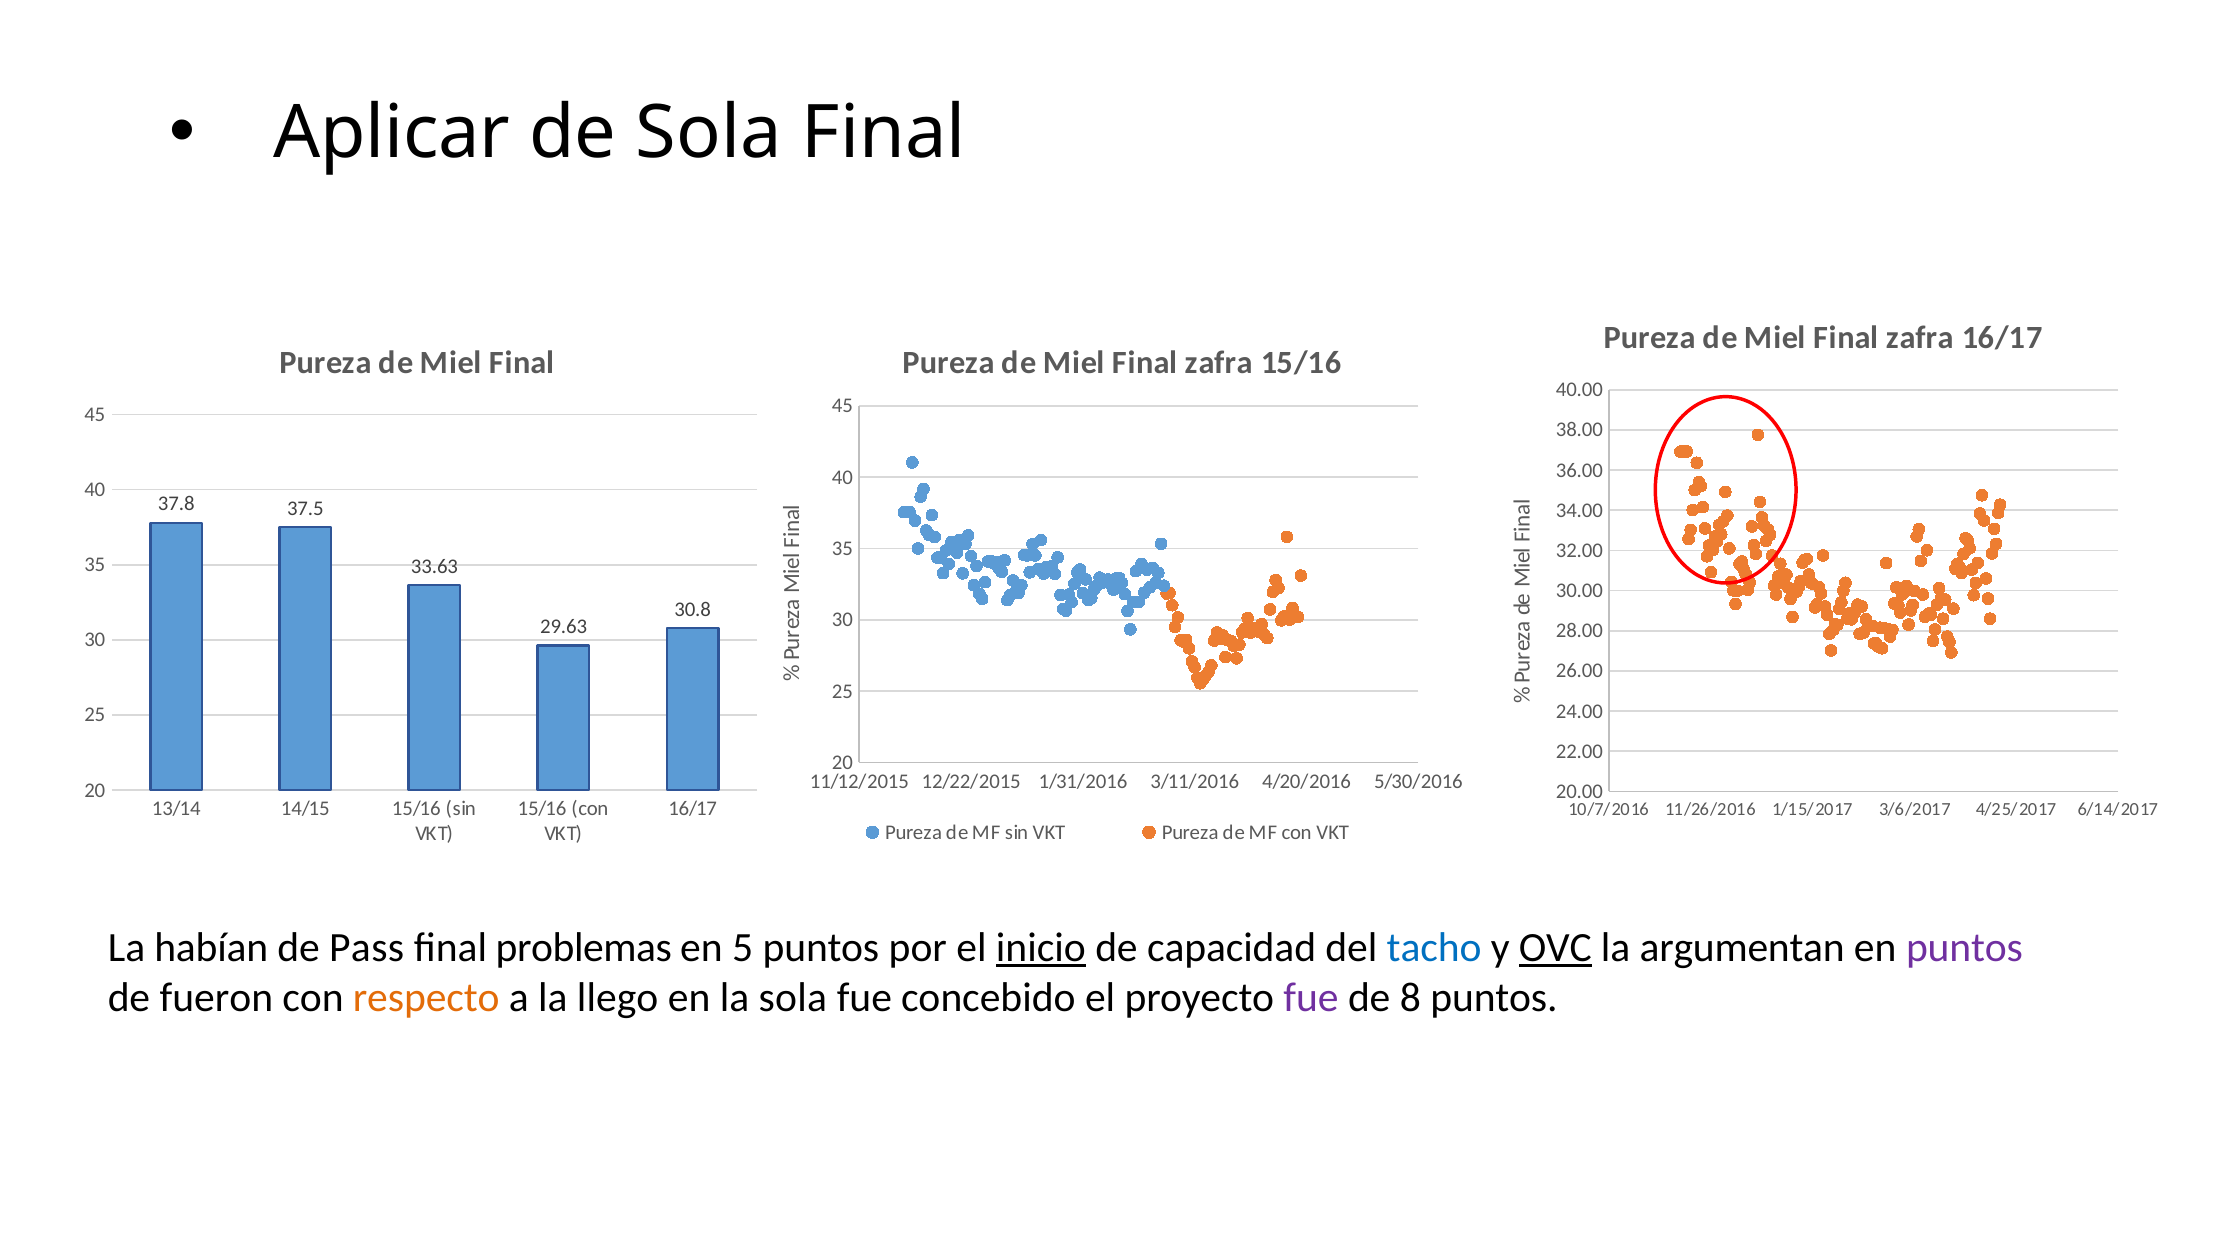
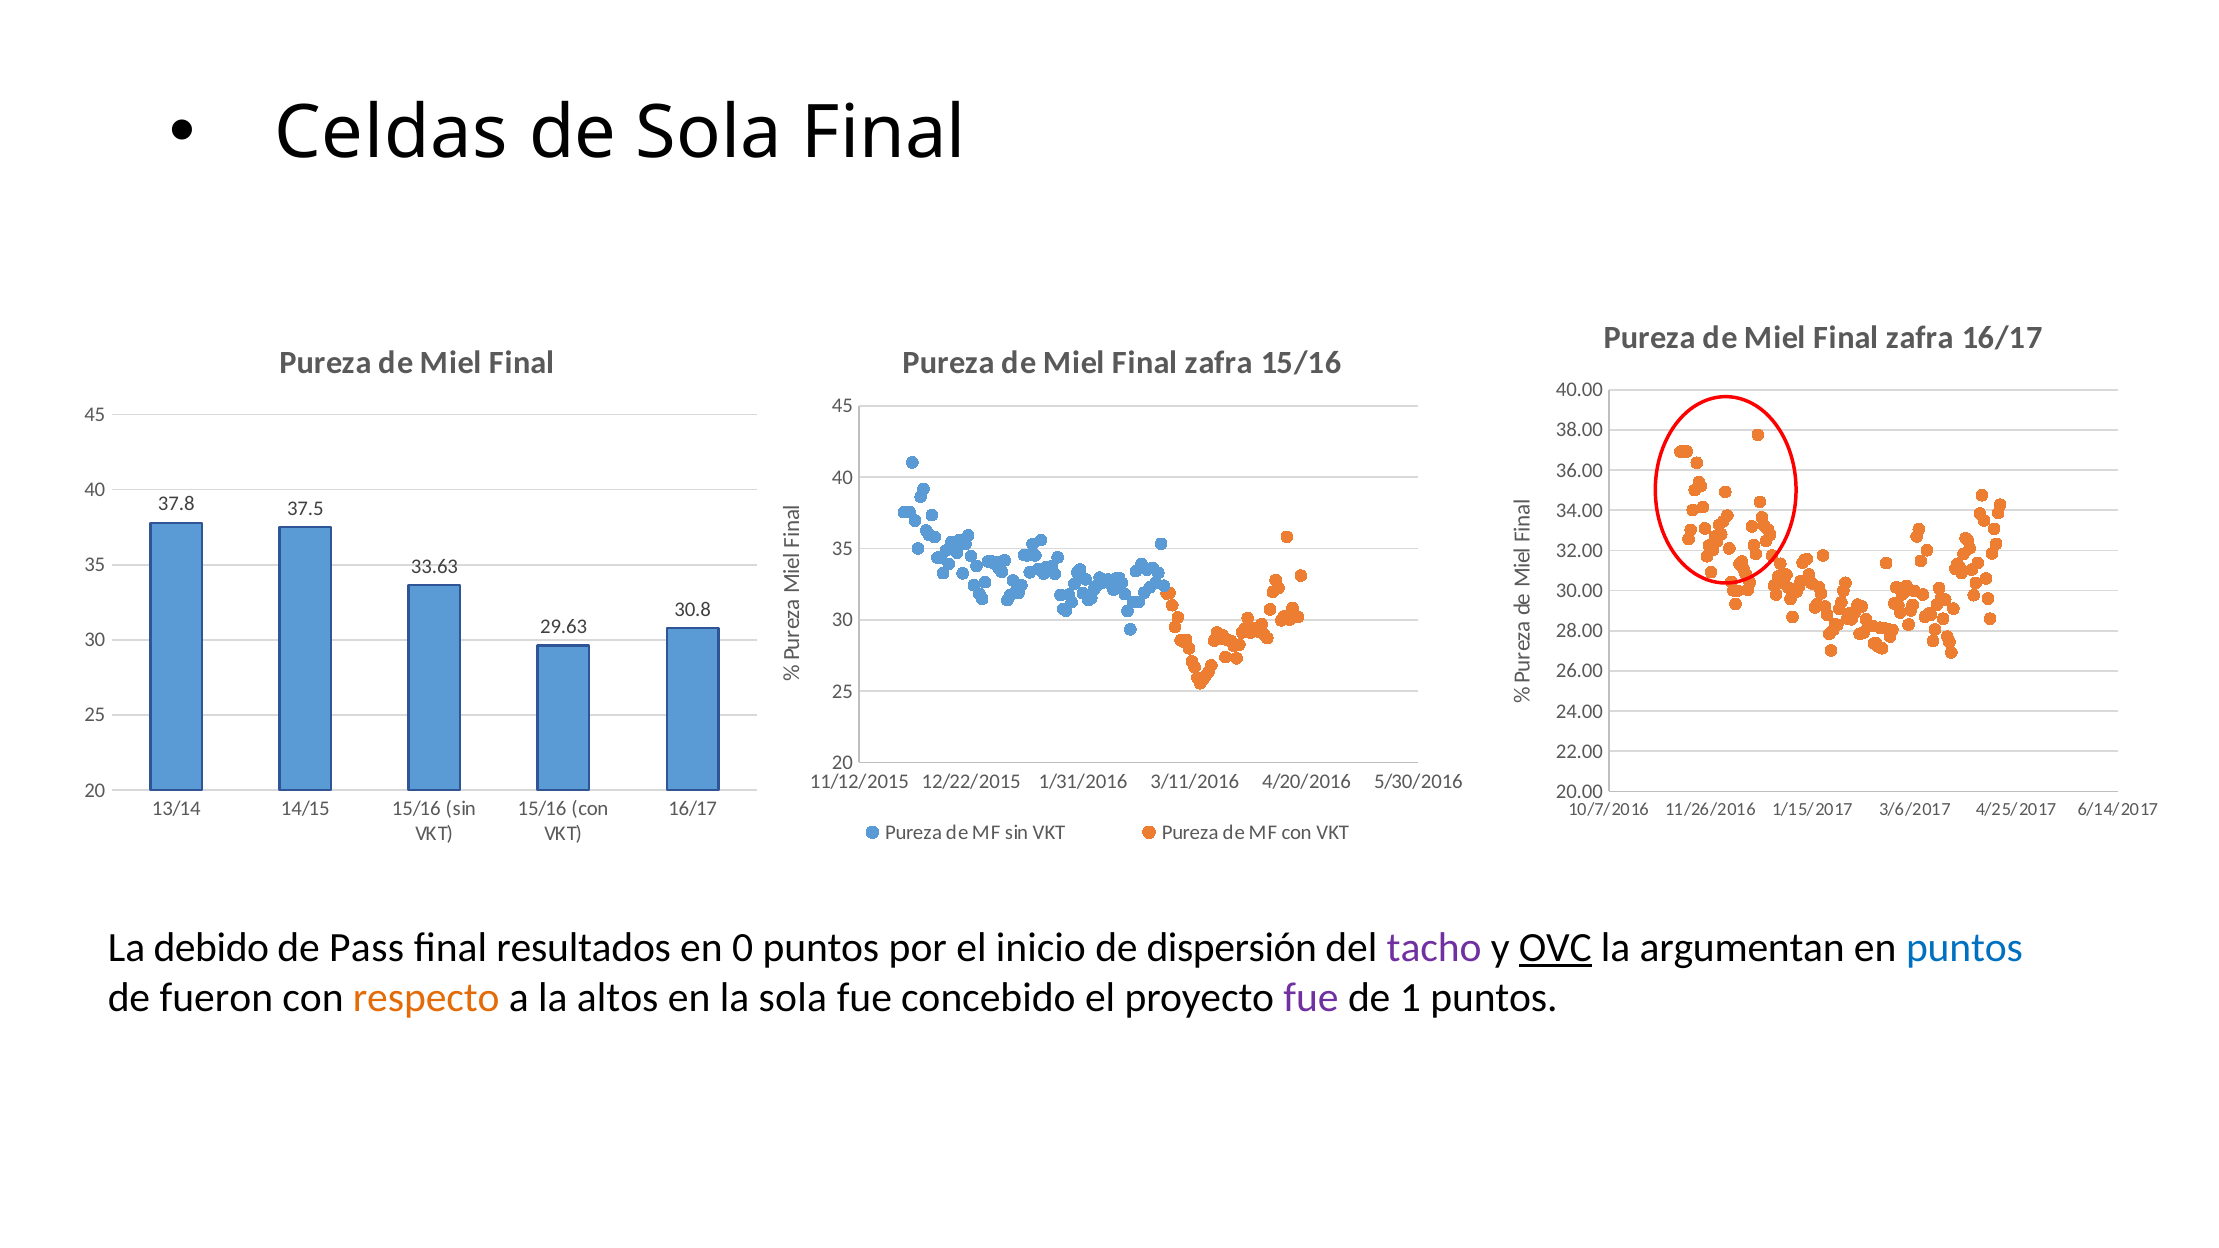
Aplicar: Aplicar -> Celdas
habían: habían -> debido
problemas: problemas -> resultados
5: 5 -> 0
inicio underline: present -> none
capacidad: capacidad -> dispersión
tacho colour: blue -> purple
puntos at (1964, 948) colour: purple -> blue
llego: llego -> altos
8: 8 -> 1
